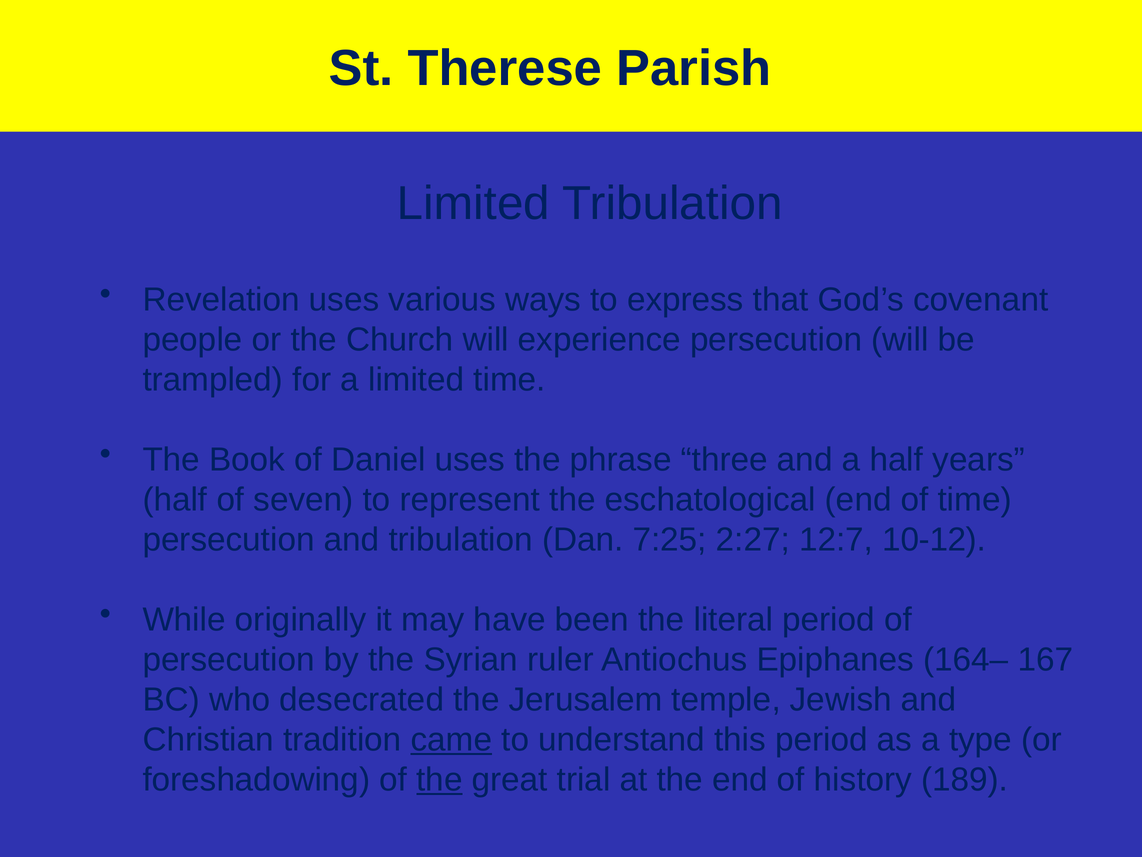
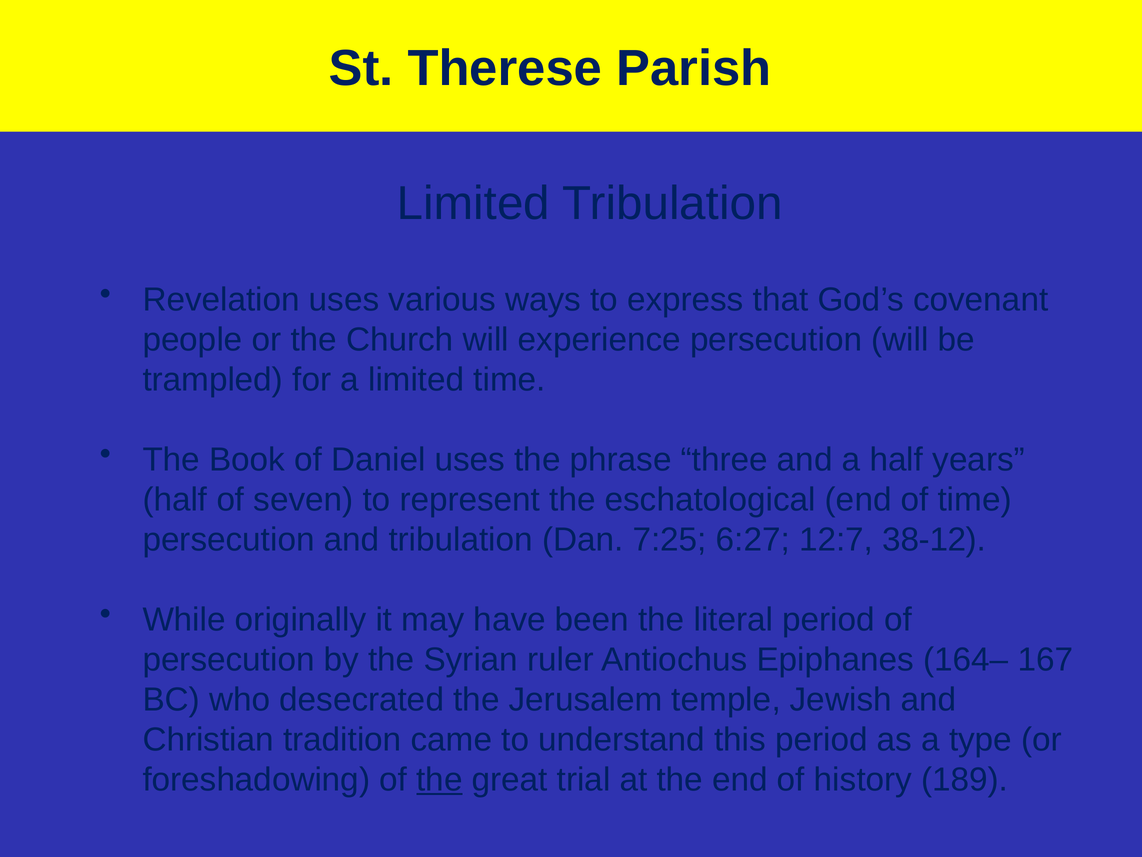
2:27: 2:27 -> 6:27
10-12: 10-12 -> 38-12
came underline: present -> none
